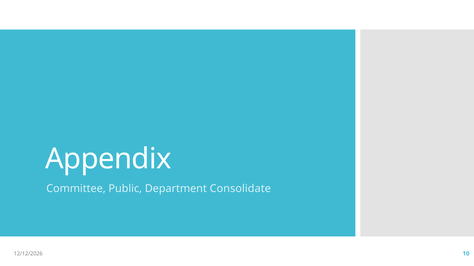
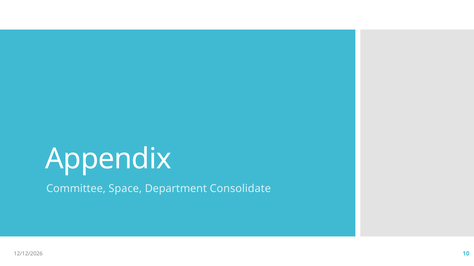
Public: Public -> Space
